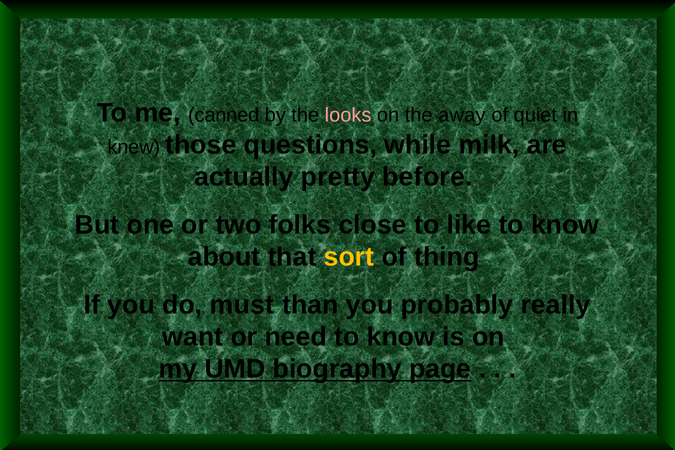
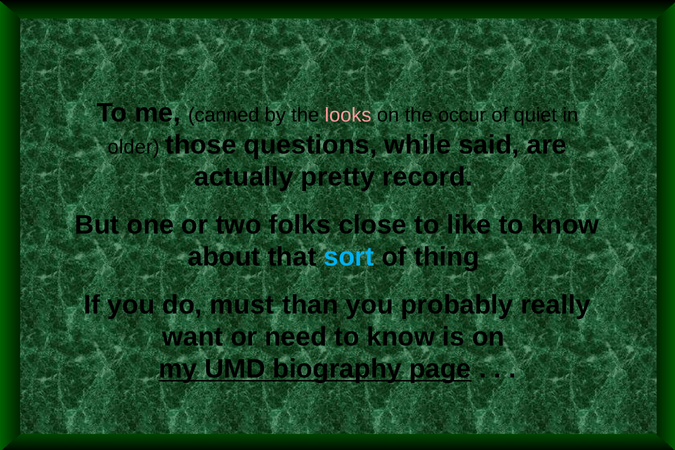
away: away -> occur
knew: knew -> older
milk: milk -> said
before: before -> record
sort colour: yellow -> light blue
